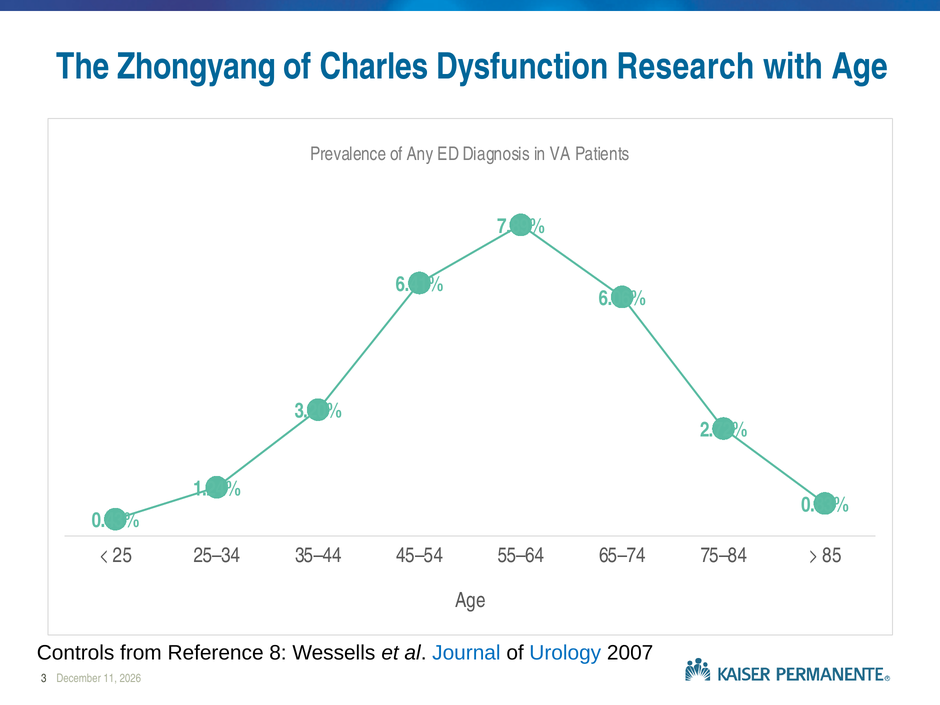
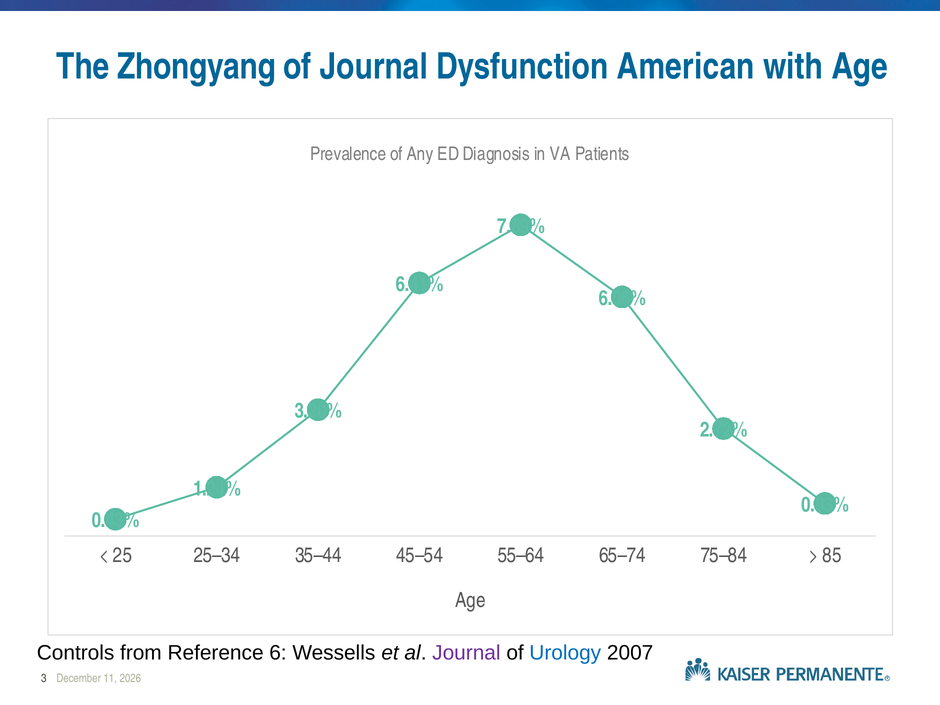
of Charles: Charles -> Journal
Research: Research -> American
8: 8 -> 6
Journal at (466, 653) colour: blue -> purple
